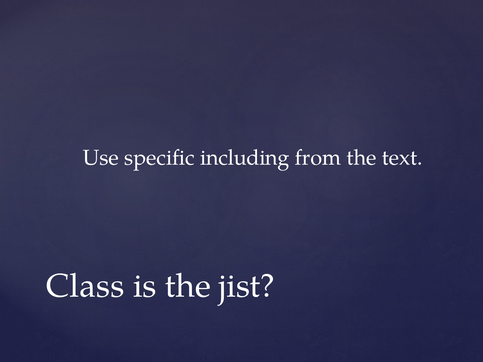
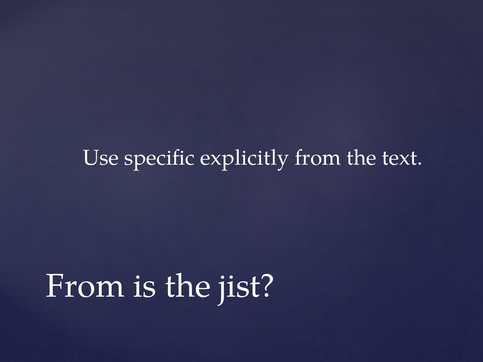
including: including -> explicitly
Class at (85, 286): Class -> From
